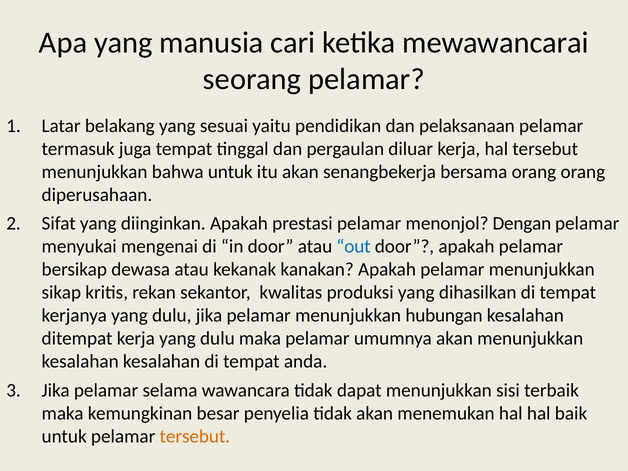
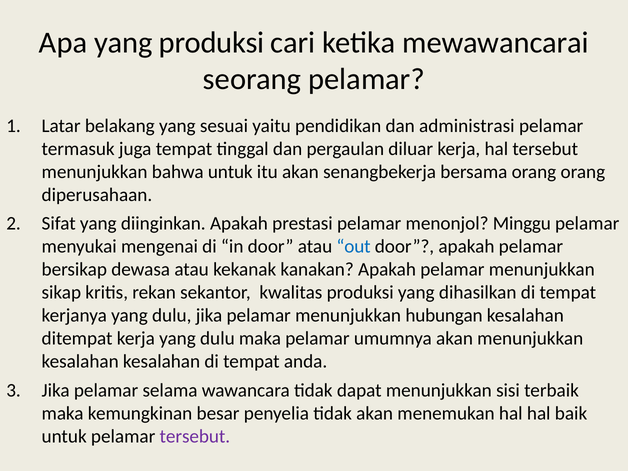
yang manusia: manusia -> produksi
pelaksanaan: pelaksanaan -> administrasi
Dengan: Dengan -> Minggu
tersebut at (195, 436) colour: orange -> purple
